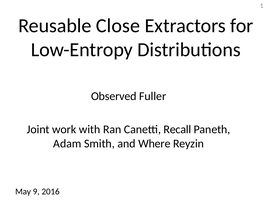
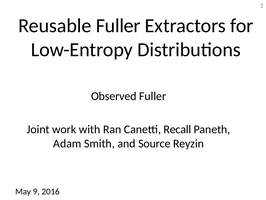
Reusable Close: Close -> Fuller
Where: Where -> Source
